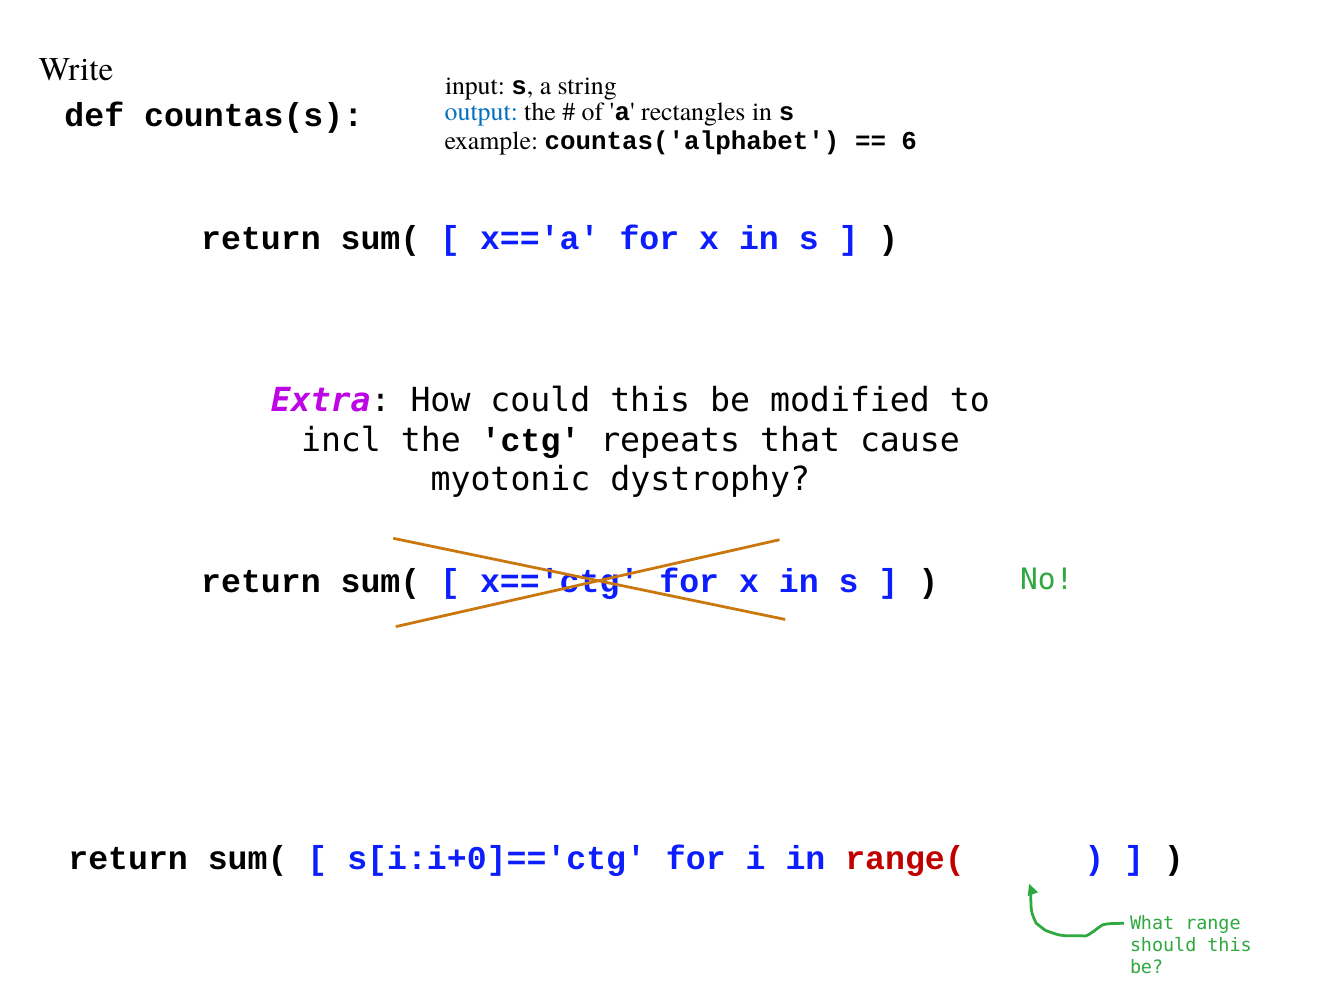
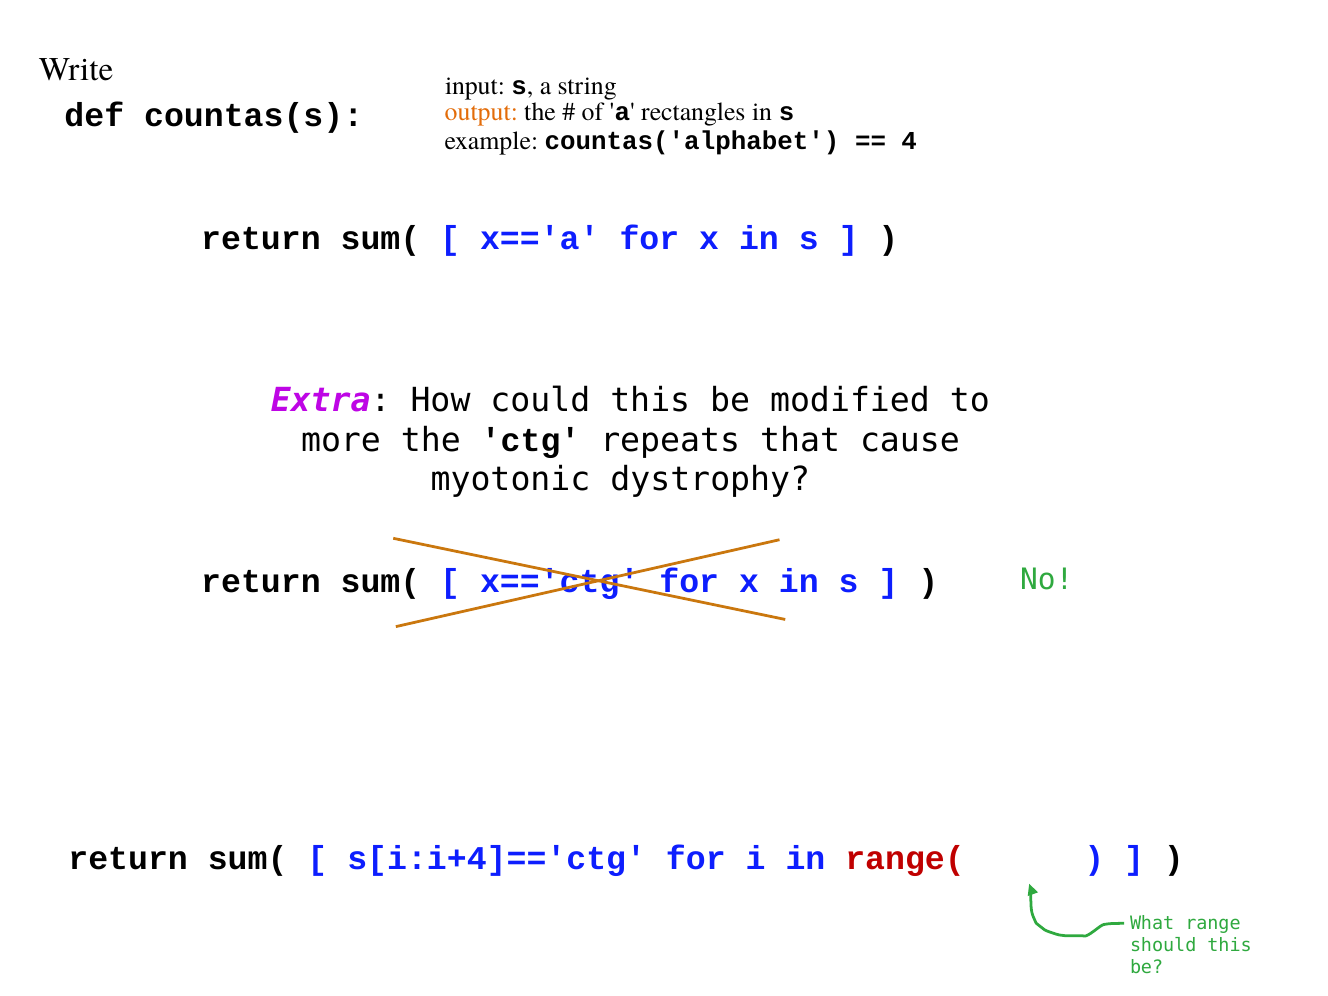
output colour: blue -> orange
6: 6 -> 4
incl: incl -> more
s[i:i+0]=='ctg: s[i:i+0]=='ctg -> s[i:i+4]=='ctg
